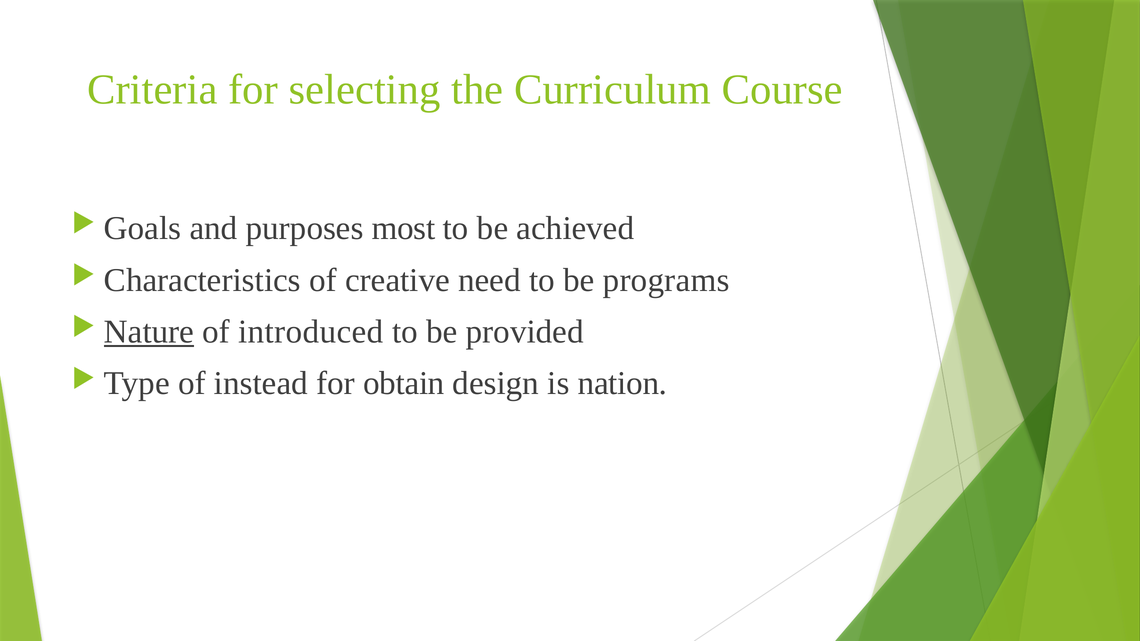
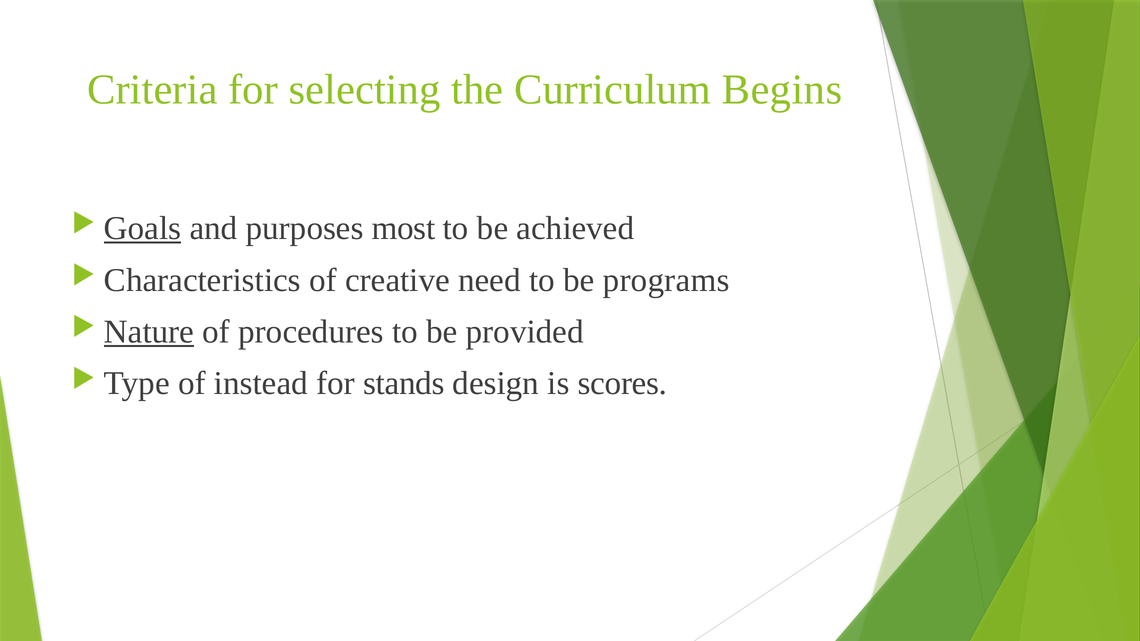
Course: Course -> Begins
Goals underline: none -> present
introduced: introduced -> procedures
obtain: obtain -> stands
nation: nation -> scores
